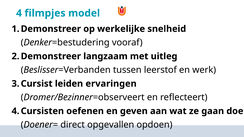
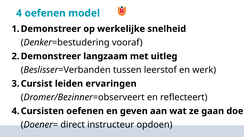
4 filmpjes: filmpjes -> oefenen
opgevallen: opgevallen -> instructeur
